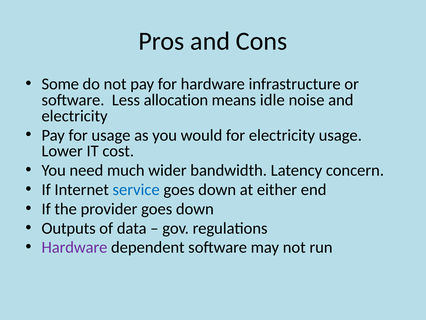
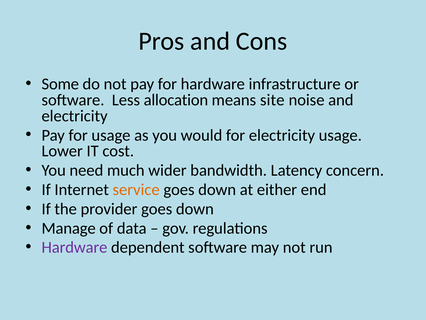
idle: idle -> site
service colour: blue -> orange
Outputs: Outputs -> Manage
